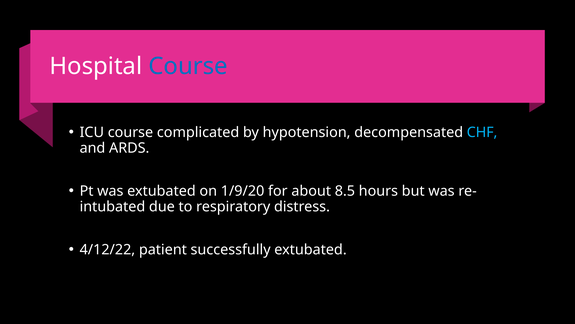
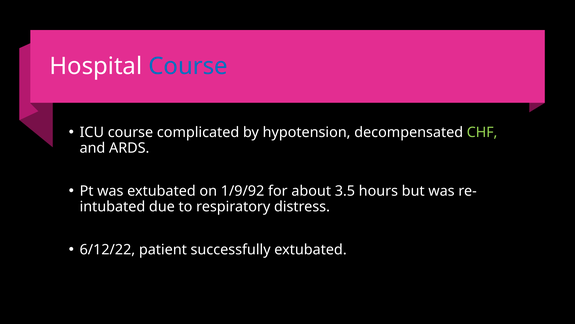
CHF colour: light blue -> light green
1/9/20: 1/9/20 -> 1/9/92
8.5: 8.5 -> 3.5
4/12/22: 4/12/22 -> 6/12/22
